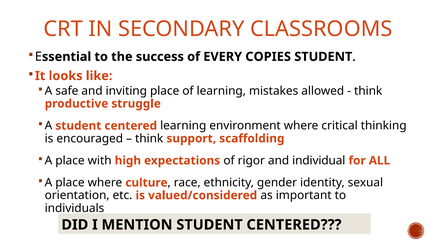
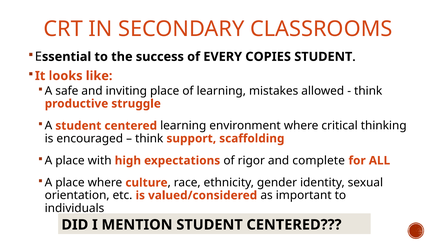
individual: individual -> complete
